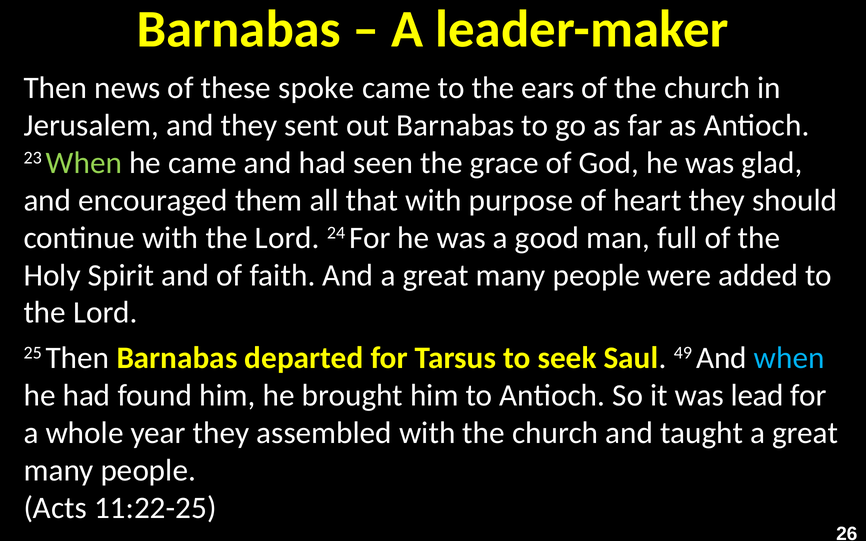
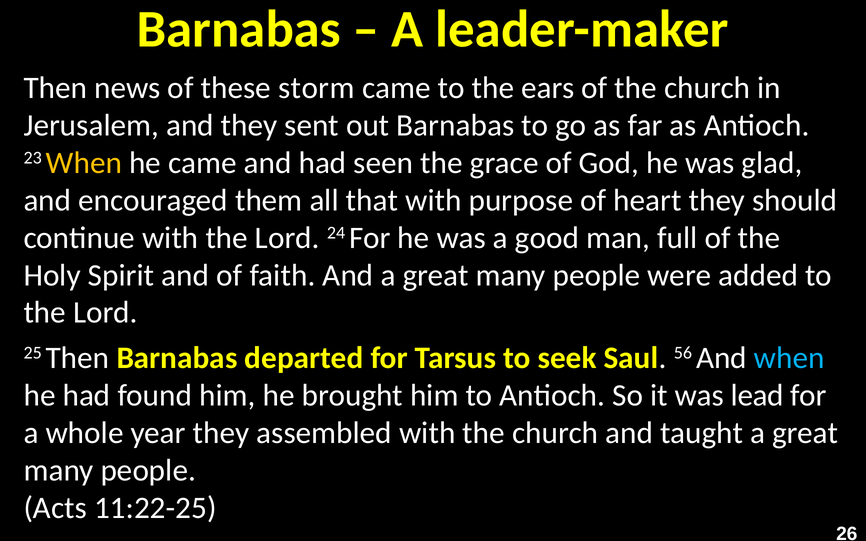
spoke: spoke -> storm
When at (84, 163) colour: light green -> yellow
49: 49 -> 56
